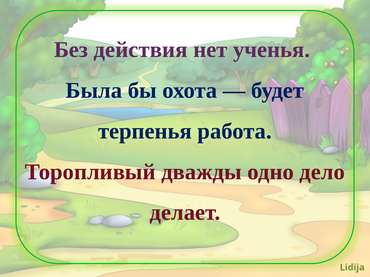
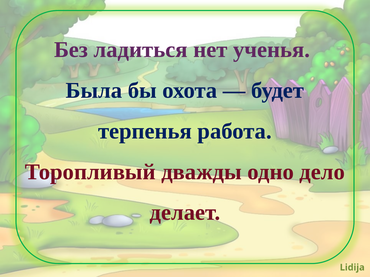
действия: действия -> ладиться
